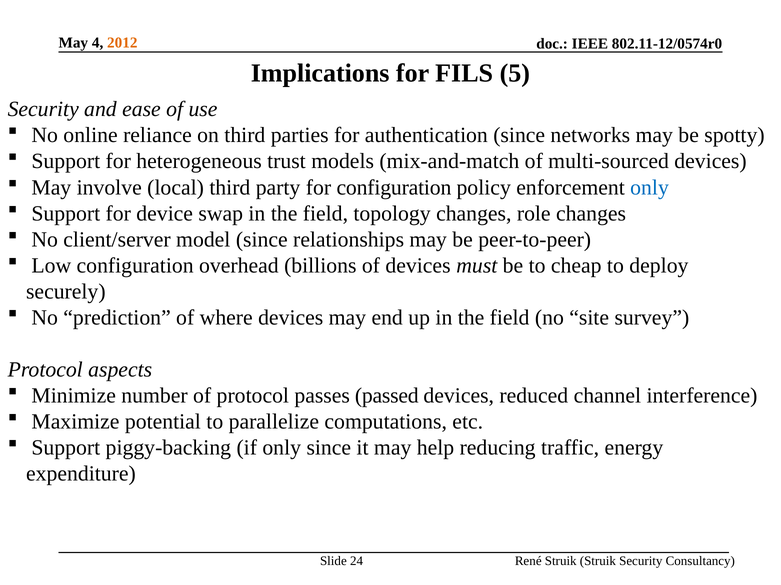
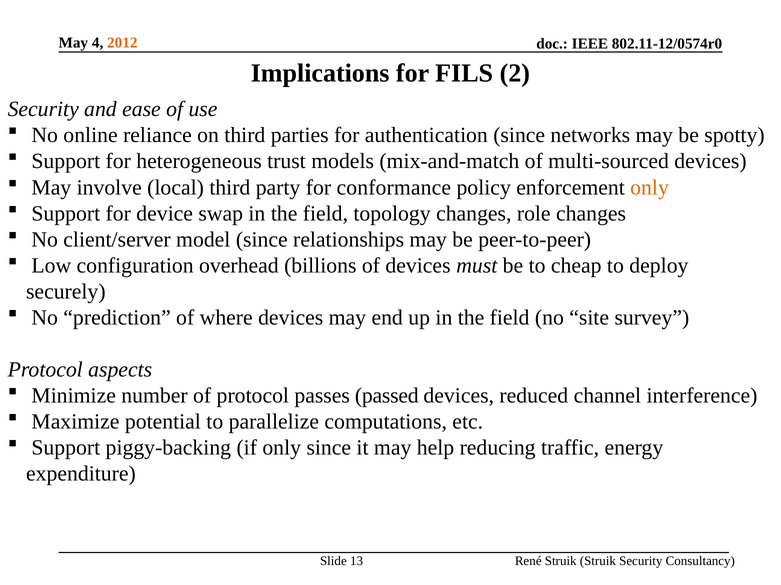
5: 5 -> 2
for configuration: configuration -> conformance
only at (650, 188) colour: blue -> orange
24: 24 -> 13
